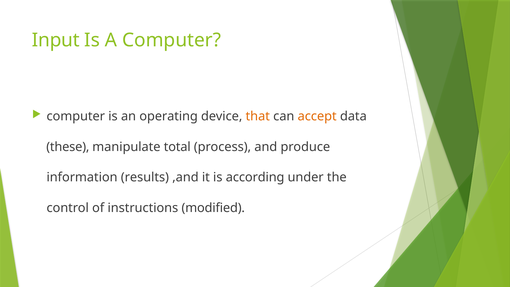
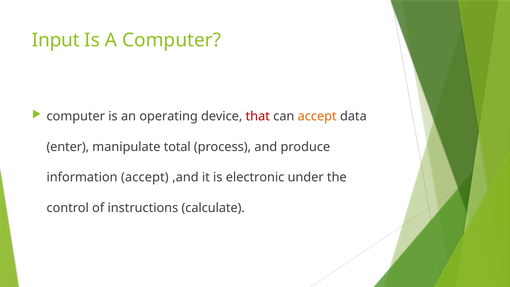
that colour: orange -> red
these: these -> enter
information results: results -> accept
according: according -> electronic
modified: modified -> calculate
